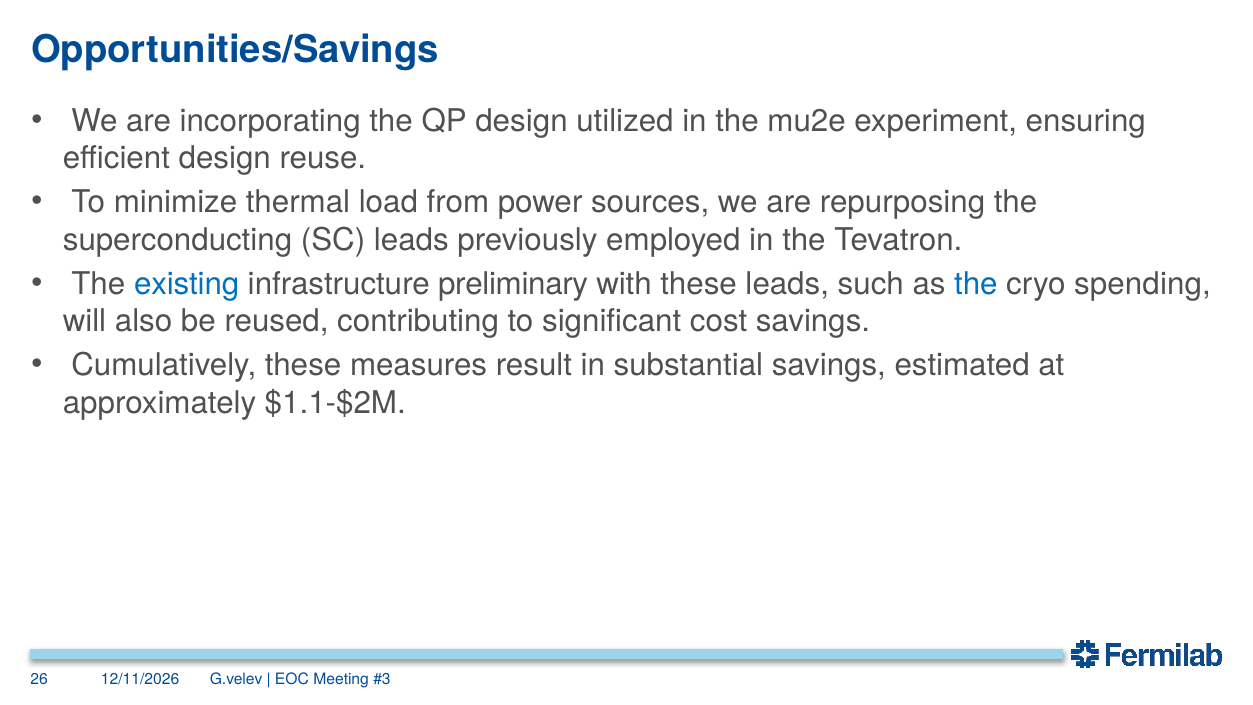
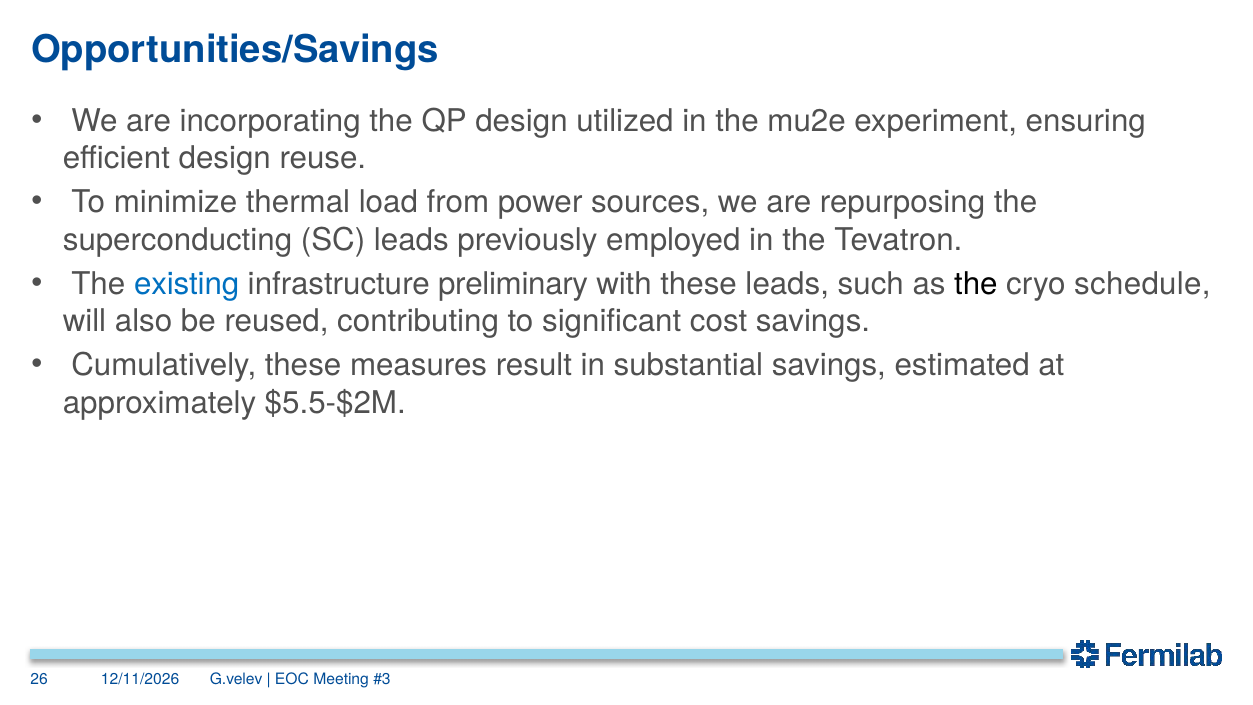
the at (976, 284) colour: blue -> black
spending: spending -> schedule
$1.1-$2M: $1.1-$2M -> $5.5-$2M
